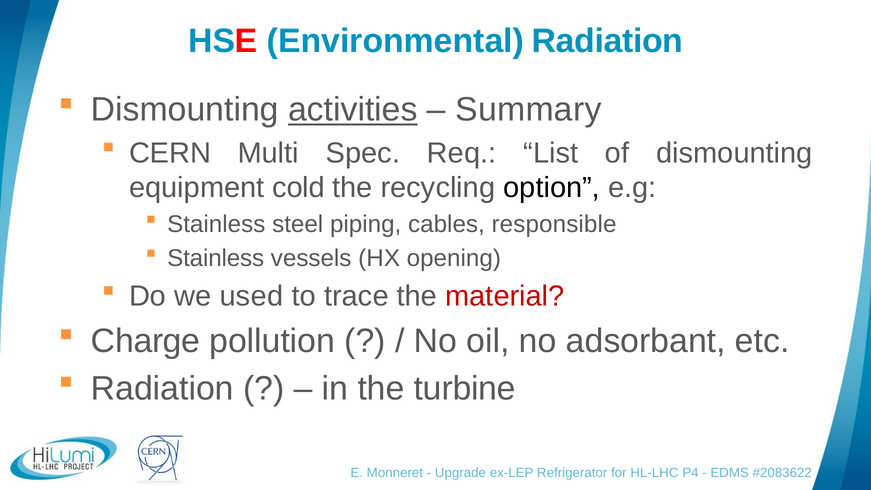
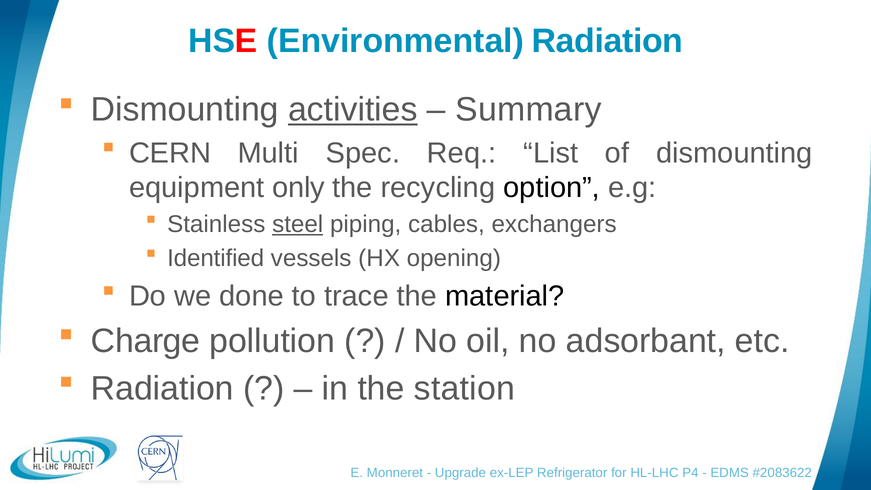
cold: cold -> only
steel underline: none -> present
responsible: responsible -> exchangers
Stainless at (216, 258): Stainless -> Identified
used: used -> done
material colour: red -> black
turbine: turbine -> station
